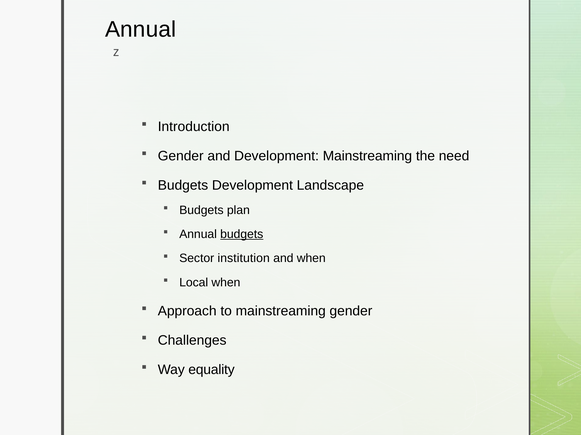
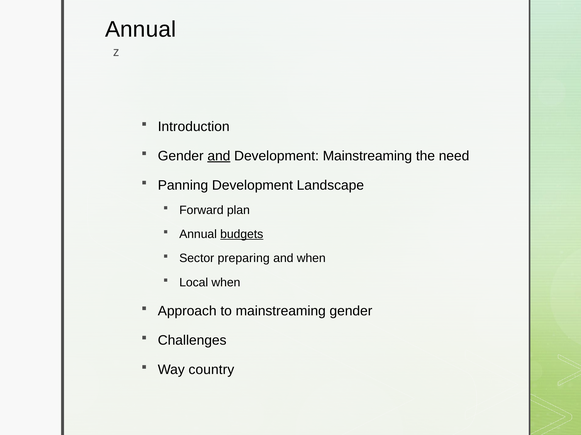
and at (219, 156) underline: none -> present
Budgets at (183, 186): Budgets -> Panning
Budgets at (201, 211): Budgets -> Forward
institution: institution -> preparing
equality: equality -> country
